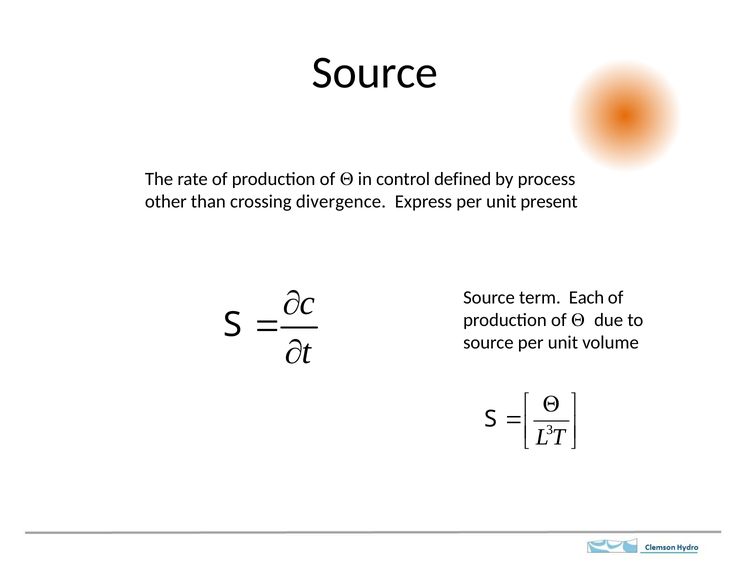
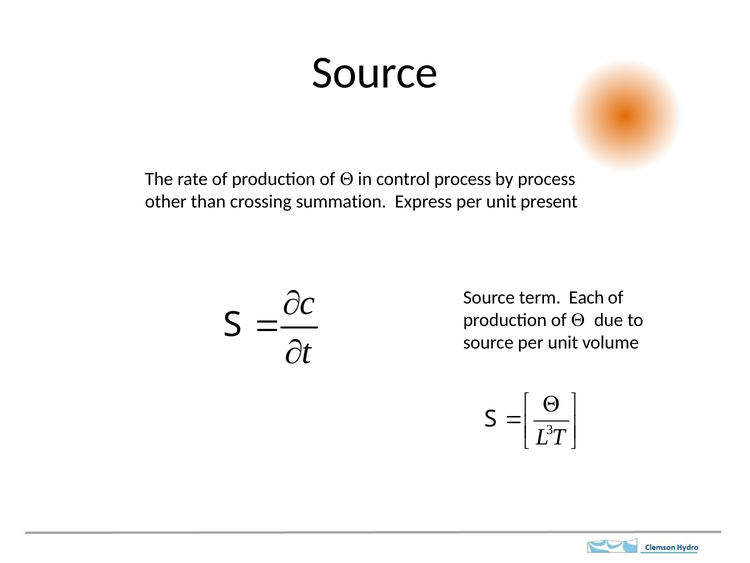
control defined: defined -> process
divergence: divergence -> summation
